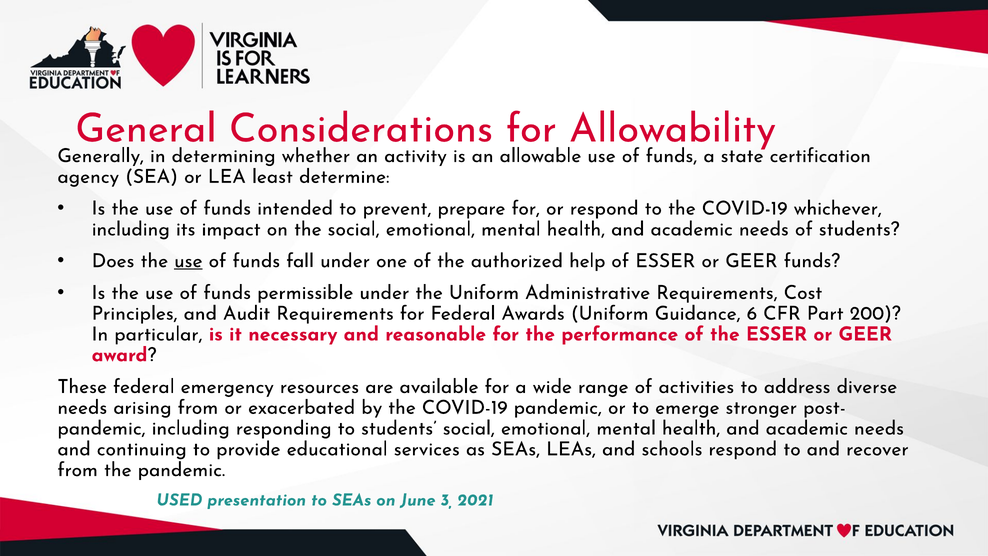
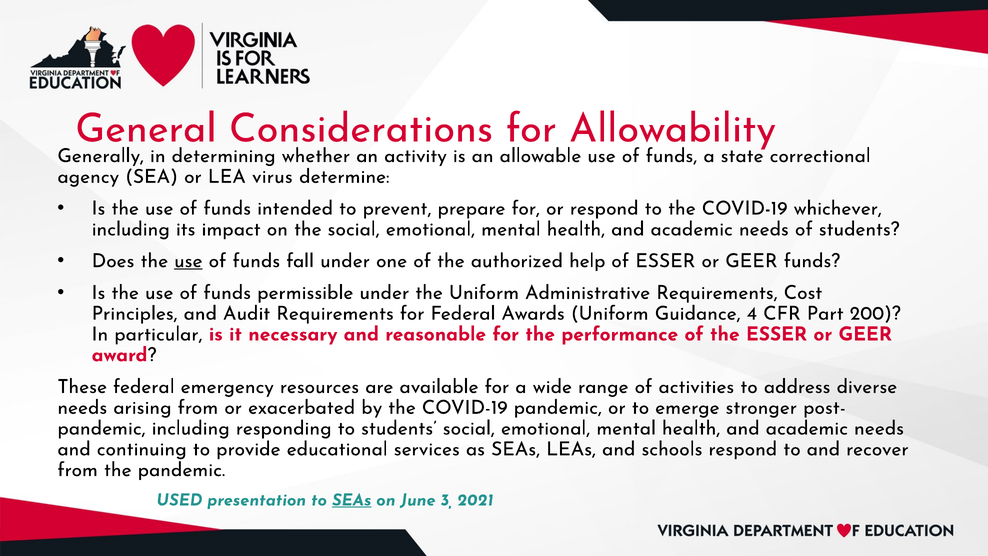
certification: certification -> correctional
least: least -> virus
6: 6 -> 4
SEAs at (352, 500) underline: none -> present
